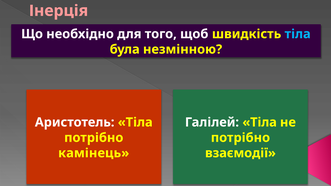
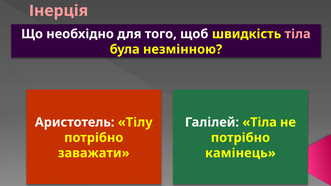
тіла at (298, 34) colour: light blue -> pink
Аристотель Тіла: Тіла -> Тілу
камінець: камінець -> заважати
взаємодії: взаємодії -> камінець
